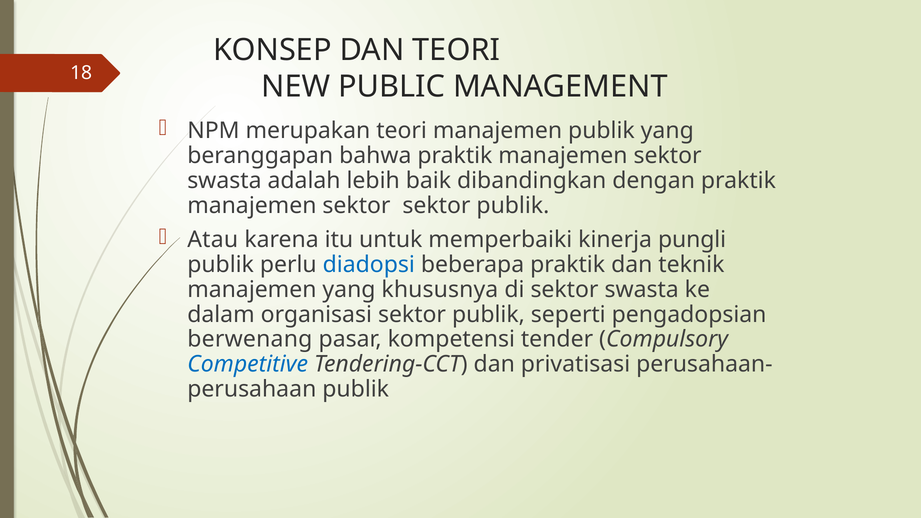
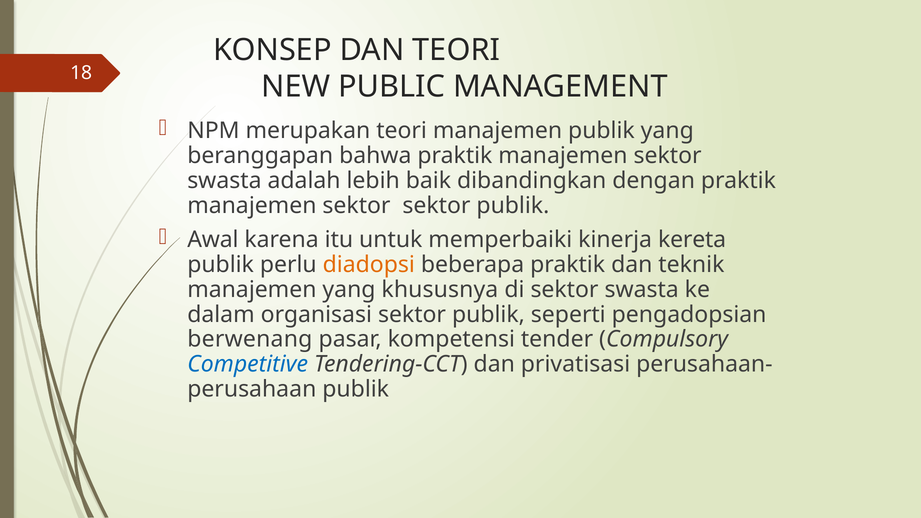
Atau: Atau -> Awal
pungli: pungli -> kereta
diadopsi colour: blue -> orange
